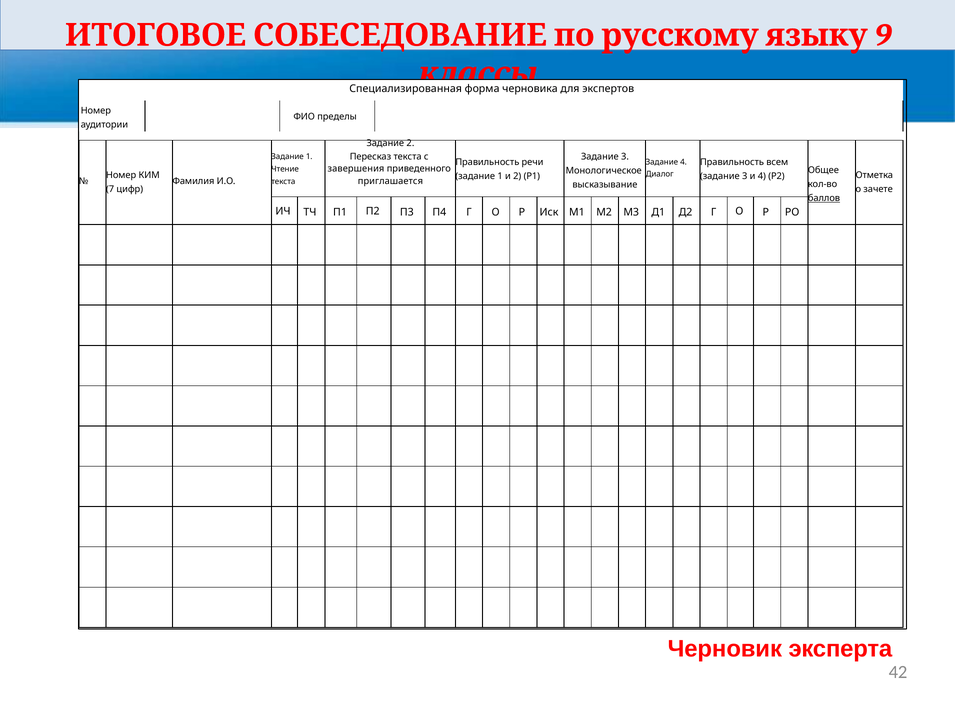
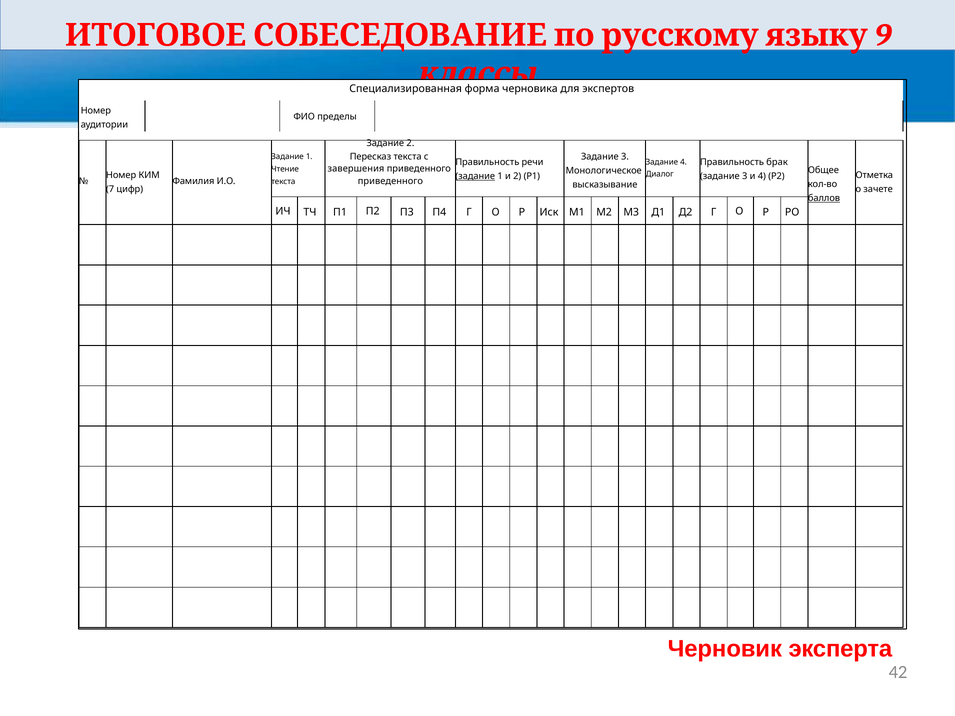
всем: всем -> брак
задание at (475, 176) underline: none -> present
приглашается at (390, 181): приглашается -> приведенного
